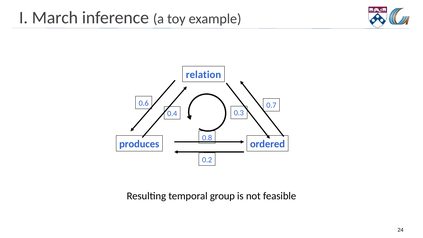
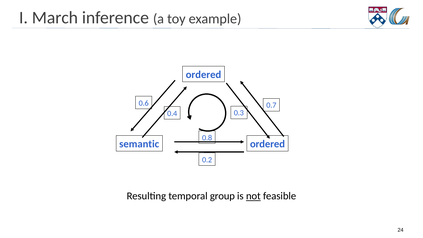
relation at (203, 75): relation -> ordered
produces: produces -> semantic
not underline: none -> present
